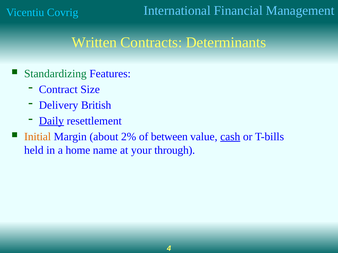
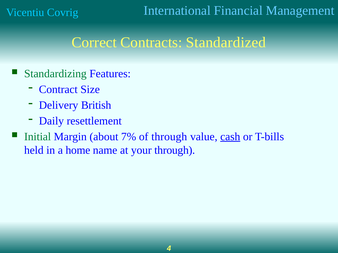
Written: Written -> Correct
Determinants: Determinants -> Standardized
Daily underline: present -> none
Initial colour: orange -> green
2%: 2% -> 7%
of between: between -> through
